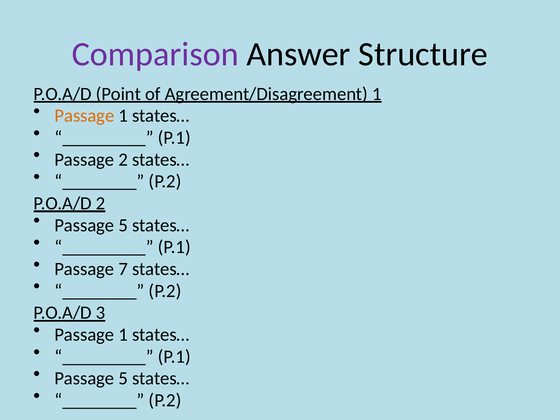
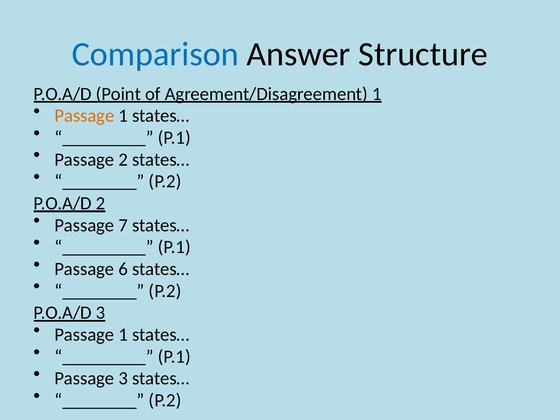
Comparison colour: purple -> blue
5 at (123, 225): 5 -> 7
7: 7 -> 6
5 at (123, 378): 5 -> 3
